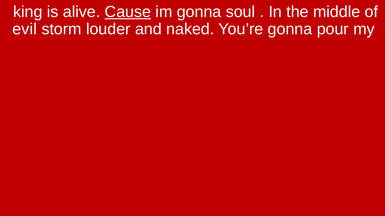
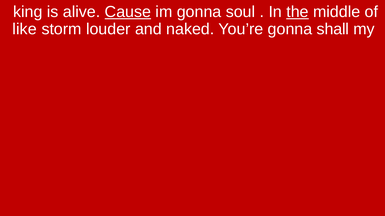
the underline: none -> present
evil: evil -> like
pour: pour -> shall
